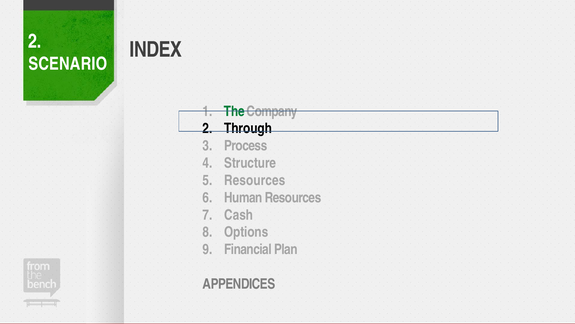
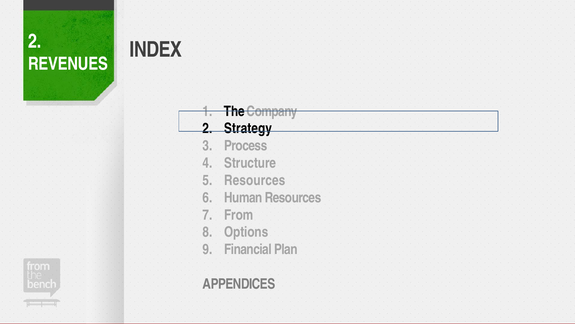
SCENARIO: SCENARIO -> REVENUES
The colour: green -> black
Through: Through -> Strategy
Cash: Cash -> From
